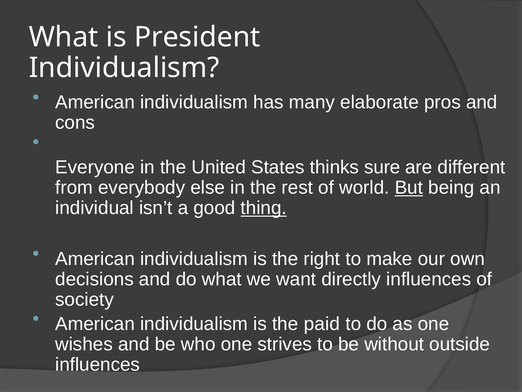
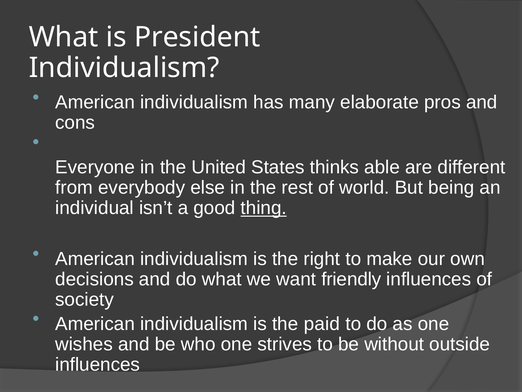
sure: sure -> able
But underline: present -> none
directly: directly -> friendly
